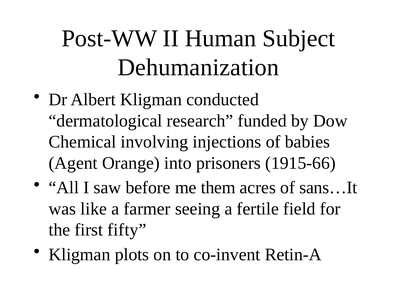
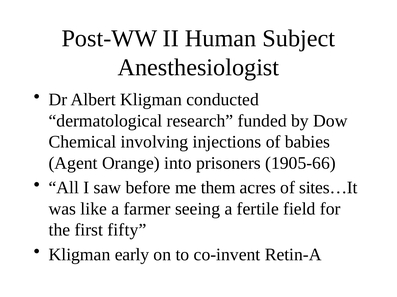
Dehumanization: Dehumanization -> Anesthesiologist
1915-66: 1915-66 -> 1905-66
sans…It: sans…It -> sites…It
plots: plots -> early
